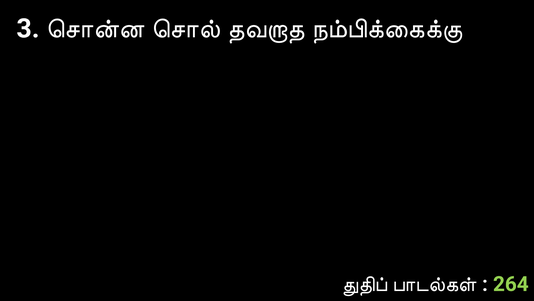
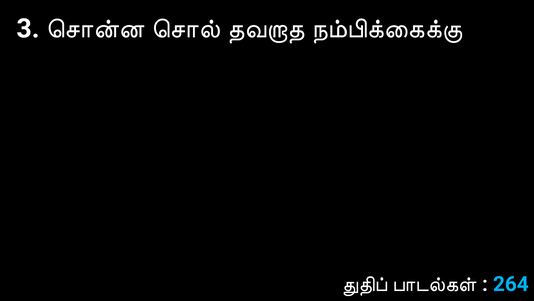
264 colour: light green -> light blue
